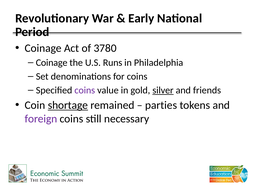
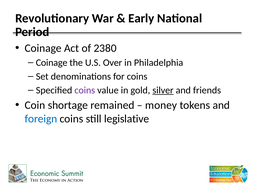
3780: 3780 -> 2380
Runs: Runs -> Over
shortage underline: present -> none
parties: parties -> money
foreign colour: purple -> blue
necessary: necessary -> legislative
